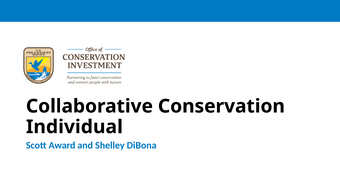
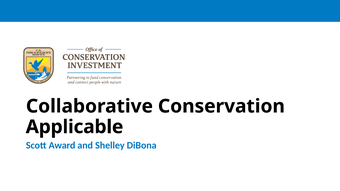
Individual: Individual -> Applicable
